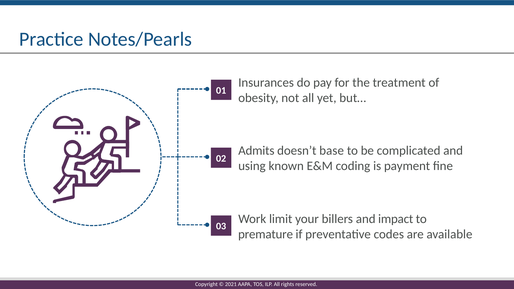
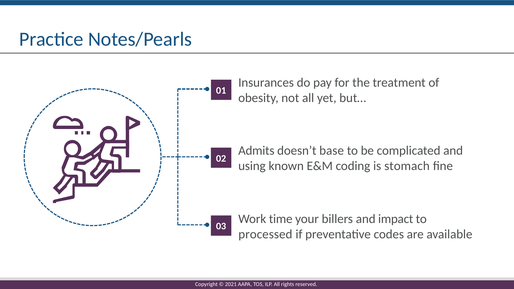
payment: payment -> stomach
limit: limit -> time
premature: premature -> processed
